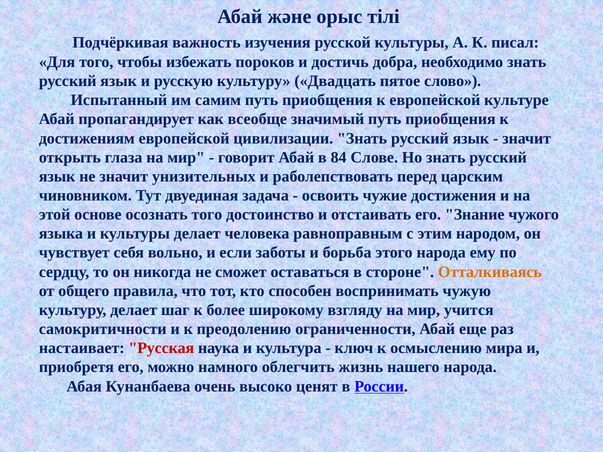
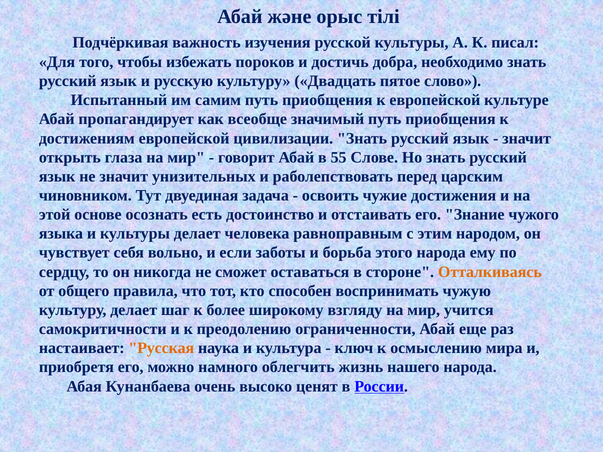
84: 84 -> 55
осознать того: того -> есть
Русская colour: red -> orange
